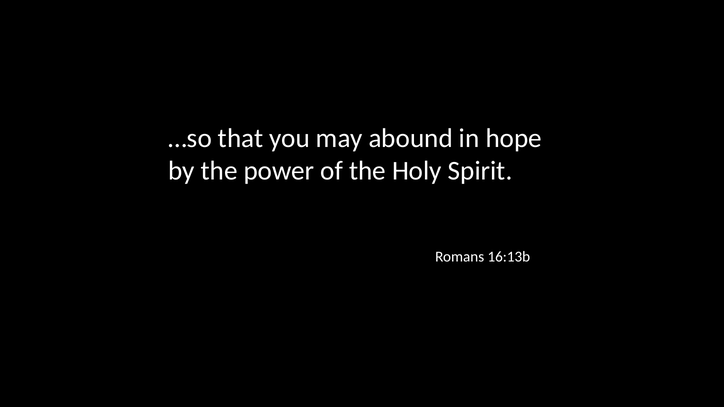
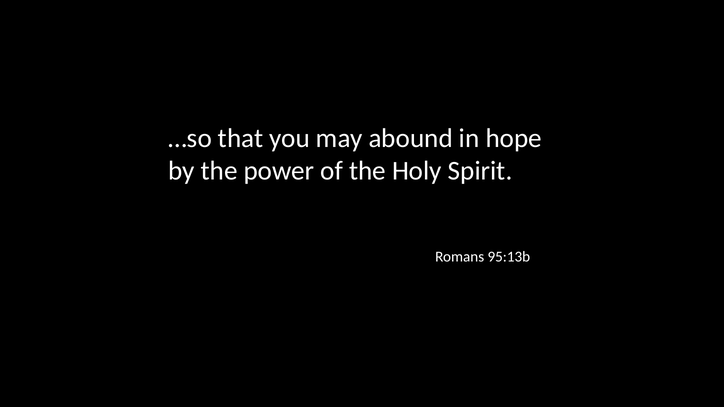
16:13b: 16:13b -> 95:13b
